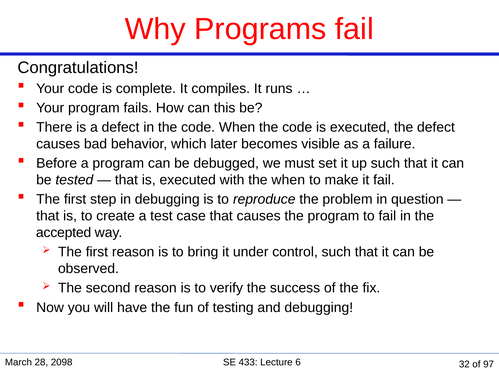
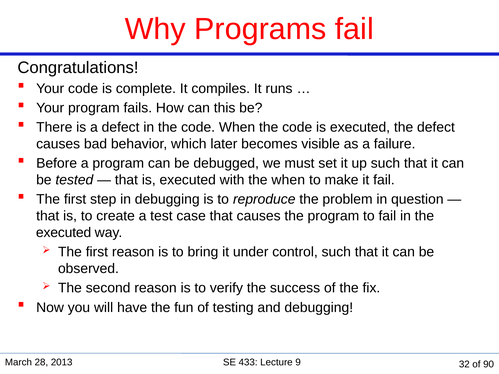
accepted at (64, 233): accepted -> executed
2098: 2098 -> 2013
6: 6 -> 9
97: 97 -> 90
